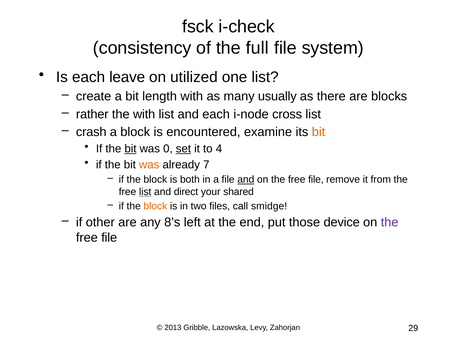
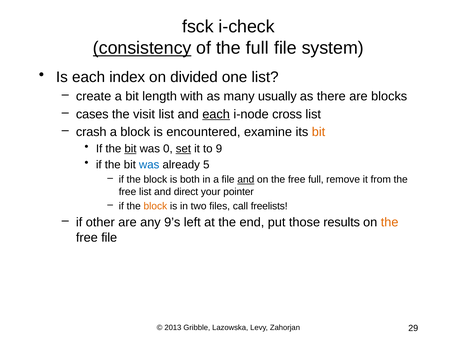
consistency underline: none -> present
leave: leave -> index
utilized: utilized -> divided
rather: rather -> cases
the with: with -> visit
each at (216, 114) underline: none -> present
4: 4 -> 9
was at (149, 165) colour: orange -> blue
7: 7 -> 5
file at (316, 179): file -> full
list at (145, 192) underline: present -> none
shared: shared -> pointer
smidge: smidge -> freelists
8’s: 8’s -> 9’s
device: device -> results
the at (390, 222) colour: purple -> orange
